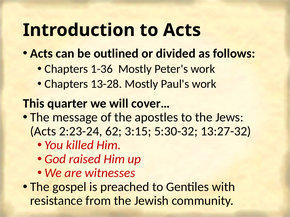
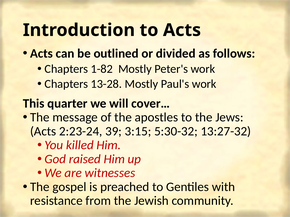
1-36: 1-36 -> 1-82
62: 62 -> 39
